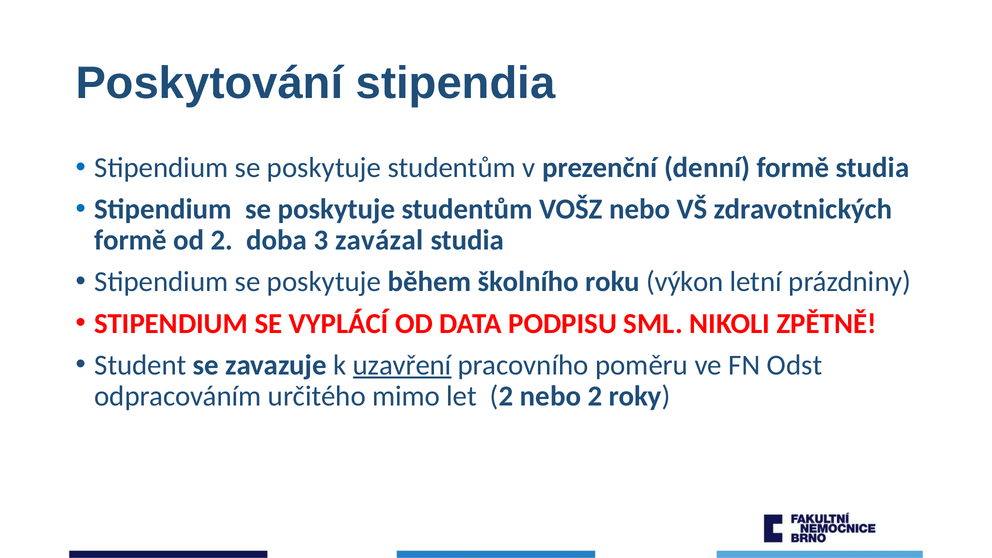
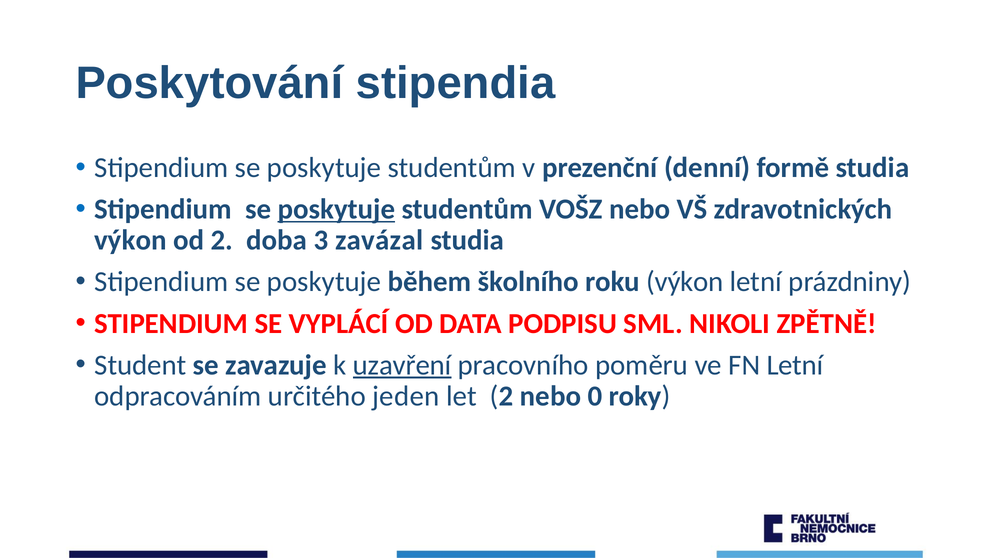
poskytuje at (336, 209) underline: none -> present
formě at (130, 240): formě -> výkon
FN Odst: Odst -> Letní
mimo: mimo -> jeden
nebo 2: 2 -> 0
